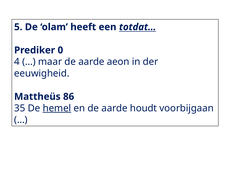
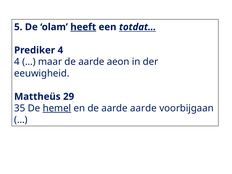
heeft underline: none -> present
Prediker 0: 0 -> 4
86: 86 -> 29
aarde houdt: houdt -> aarde
